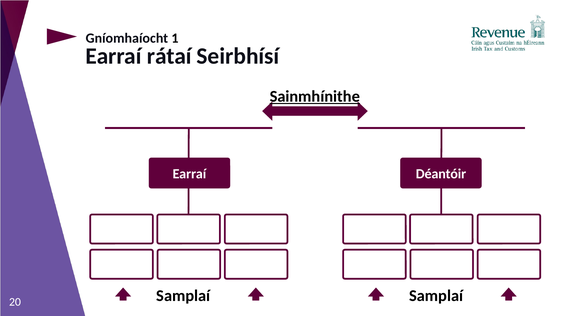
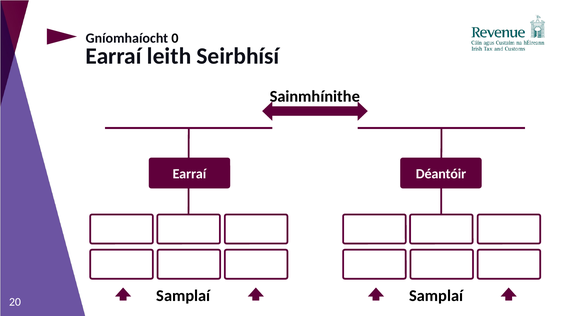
1: 1 -> 0
rátaí: rátaí -> leith
Sainmhínithe underline: present -> none
